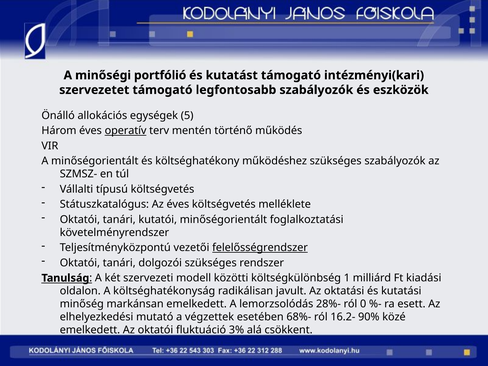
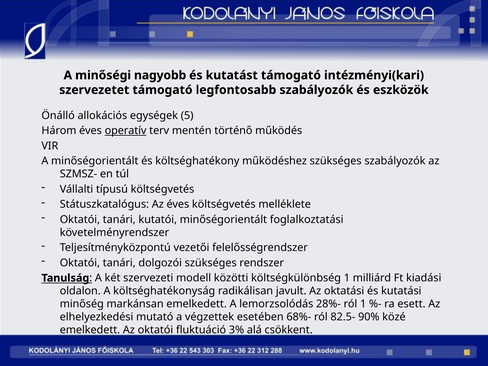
portfólió: portfólió -> nagyobb
felelősségrendszer underline: present -> none
ról 0: 0 -> 1
16.2-: 16.2- -> 82.5-
